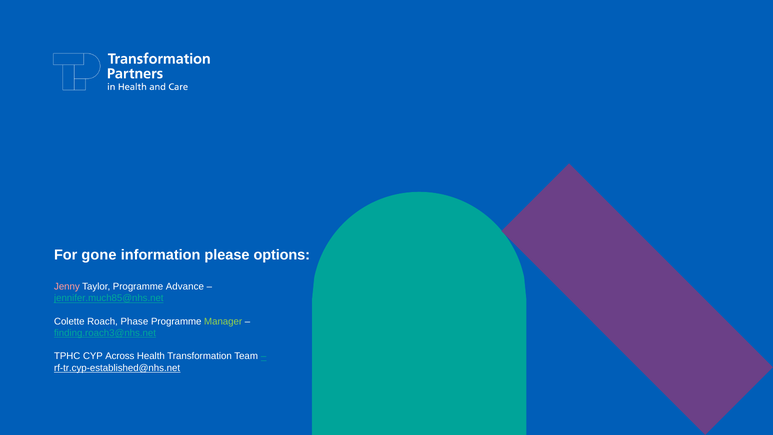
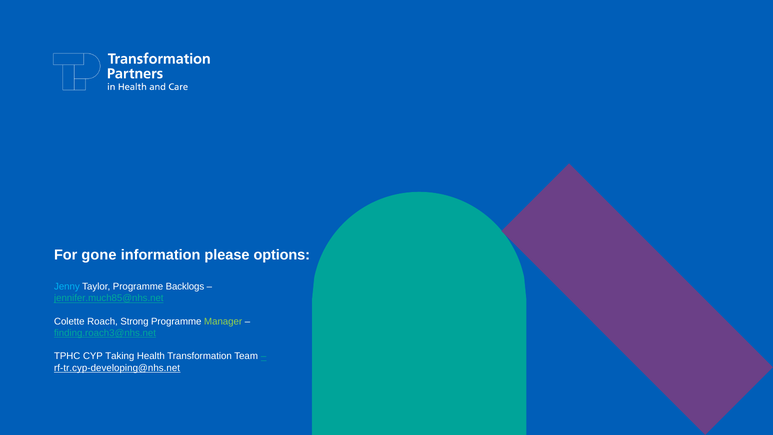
Jenny colour: pink -> light blue
Advance: Advance -> Backlogs
Phase: Phase -> Strong
Across: Across -> Taking
rf-tr.cyp-established@nhs.net: rf-tr.cyp-established@nhs.net -> rf-tr.cyp-developing@nhs.net
